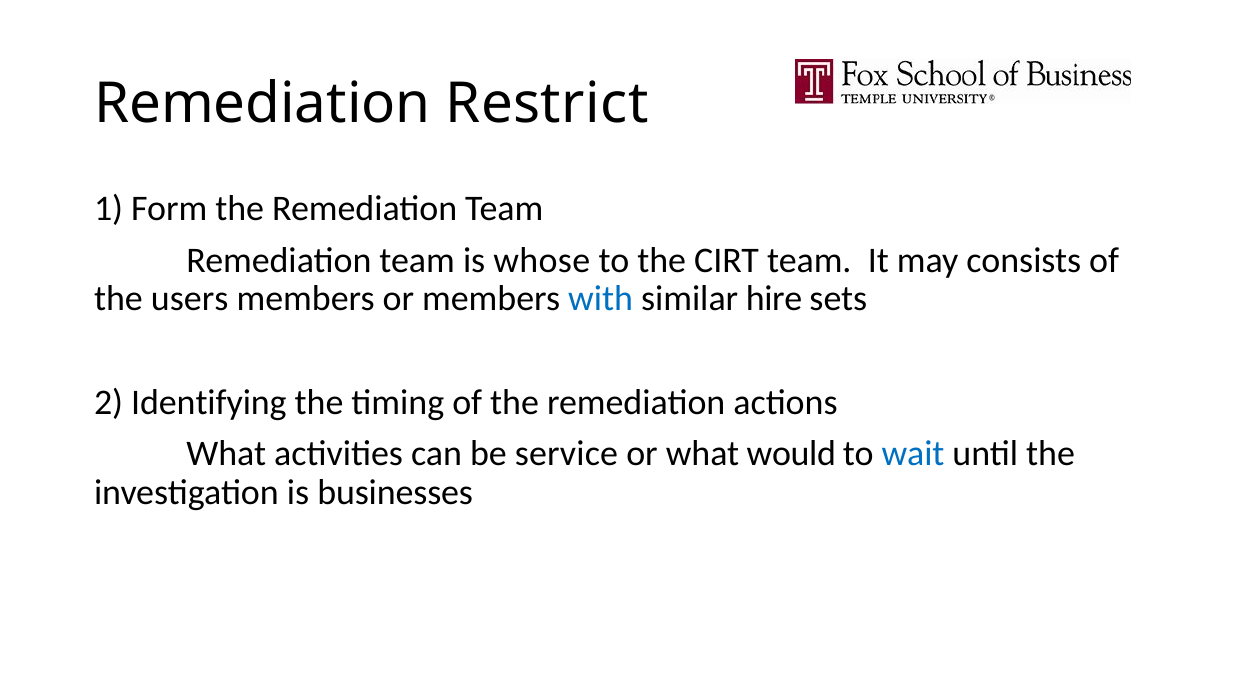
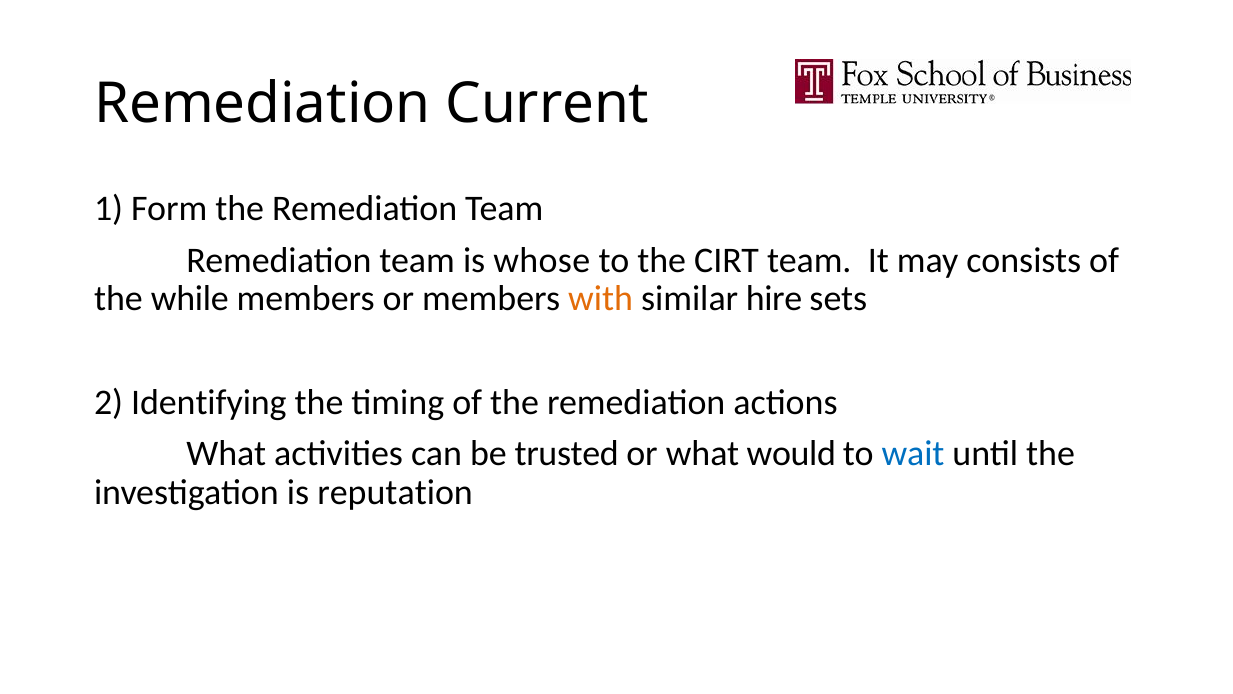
Restrict: Restrict -> Current
users: users -> while
with colour: blue -> orange
service: service -> trusted
businesses: businesses -> reputation
